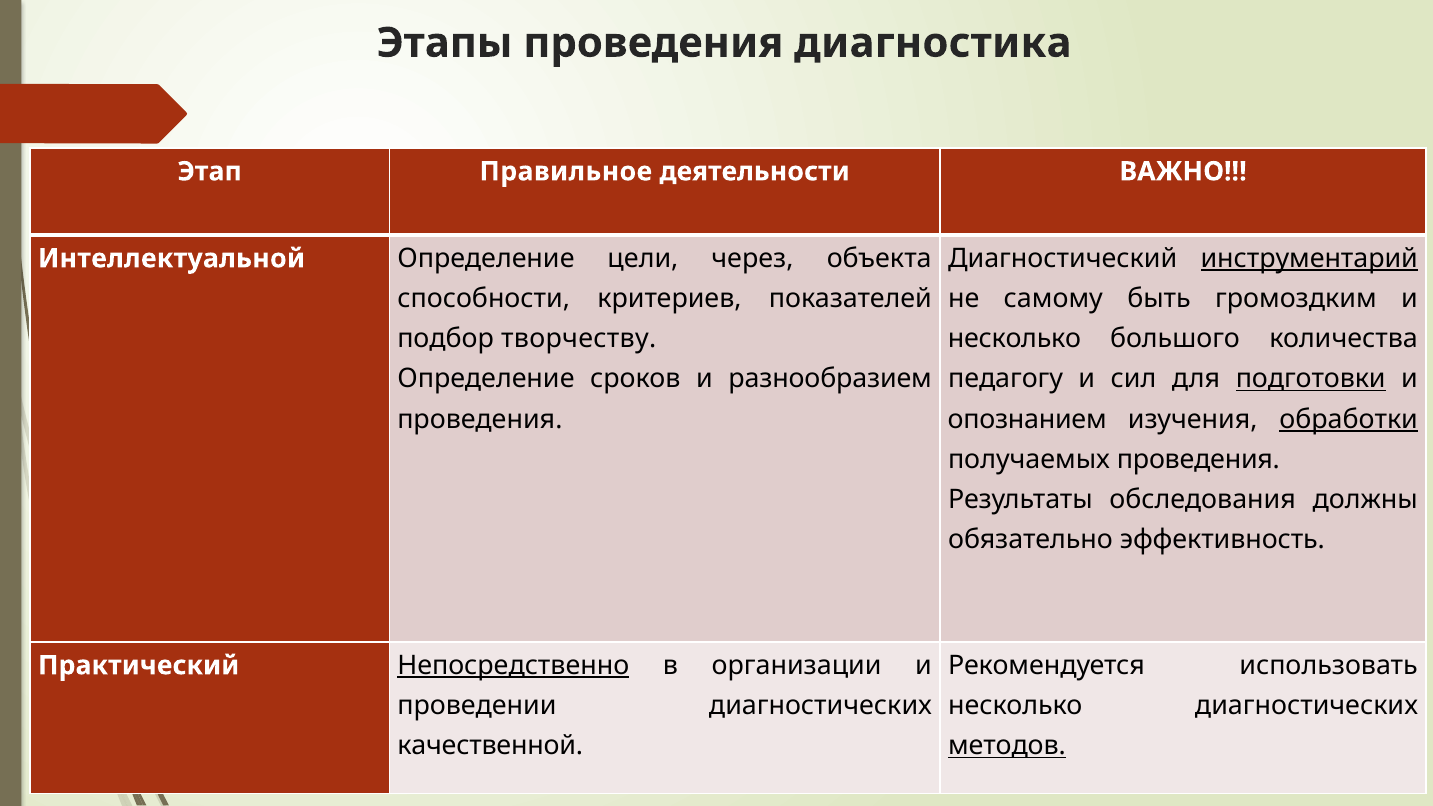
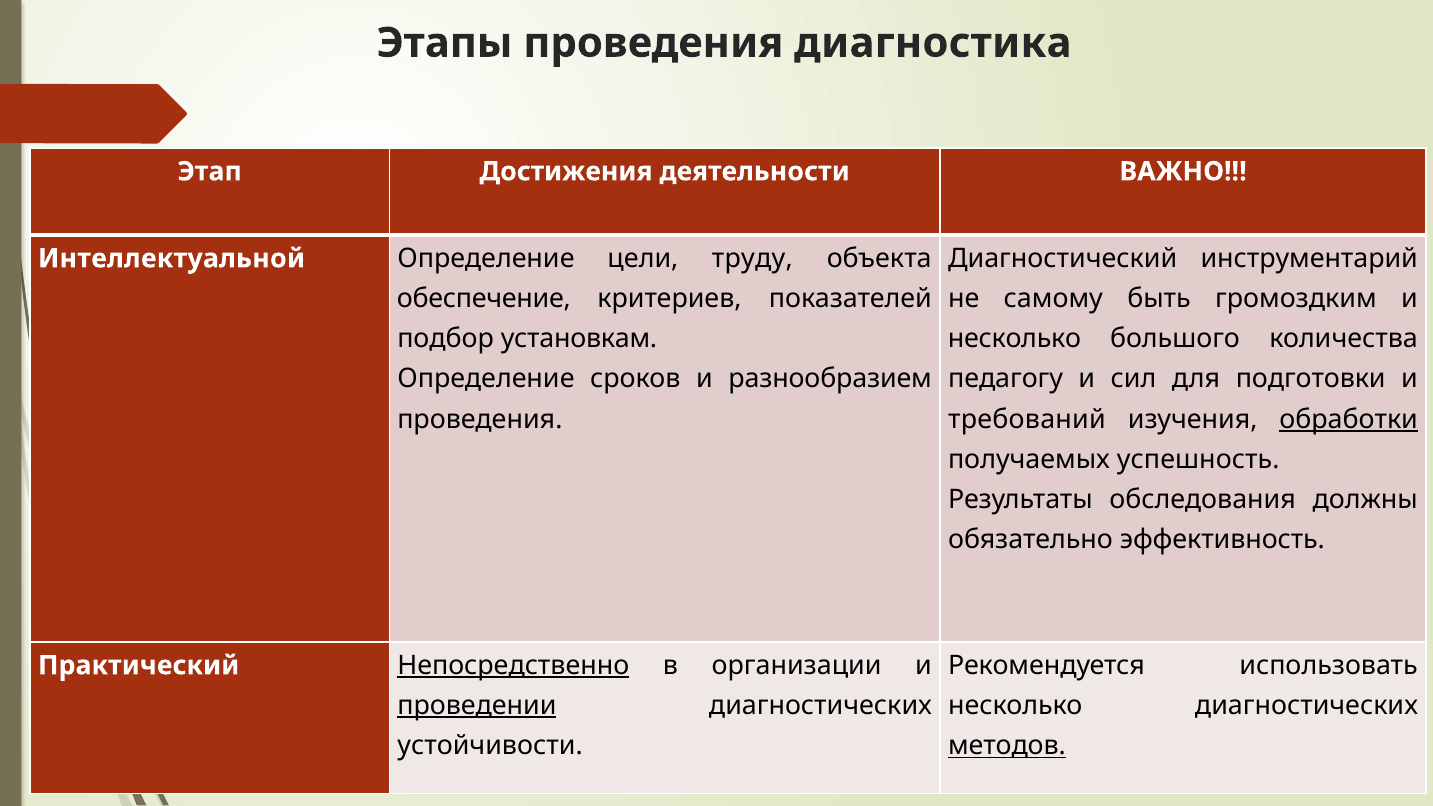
Правильное: Правильное -> Достижения
инструментарий underline: present -> none
через: через -> труду
способности: способности -> обеспечение
творчеству: творчеству -> установкам
подготовки underline: present -> none
опознанием: опознанием -> требований
получаемых проведения: проведения -> успешность
проведении underline: none -> present
качественной: качественной -> устойчивости
